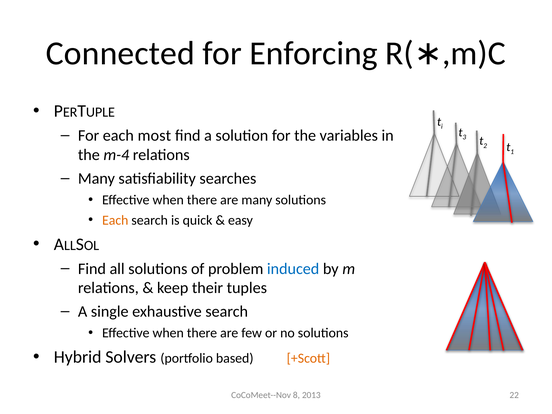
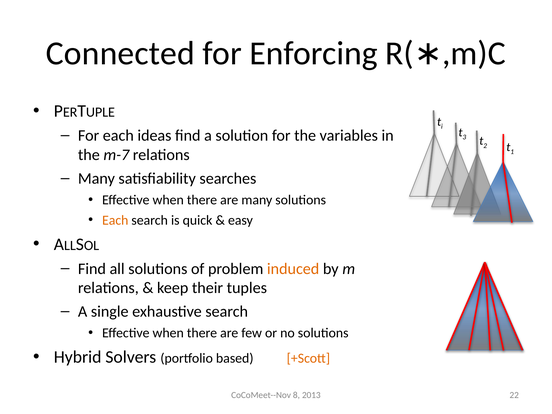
most: most -> ideas
m-4: m-4 -> m-7
induced colour: blue -> orange
